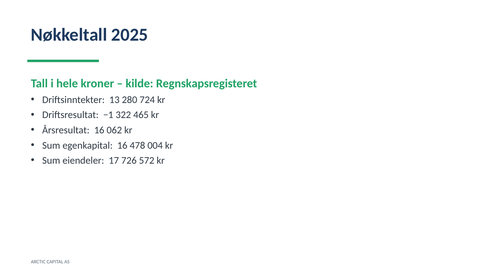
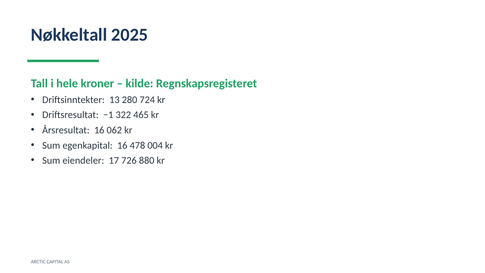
572: 572 -> 880
